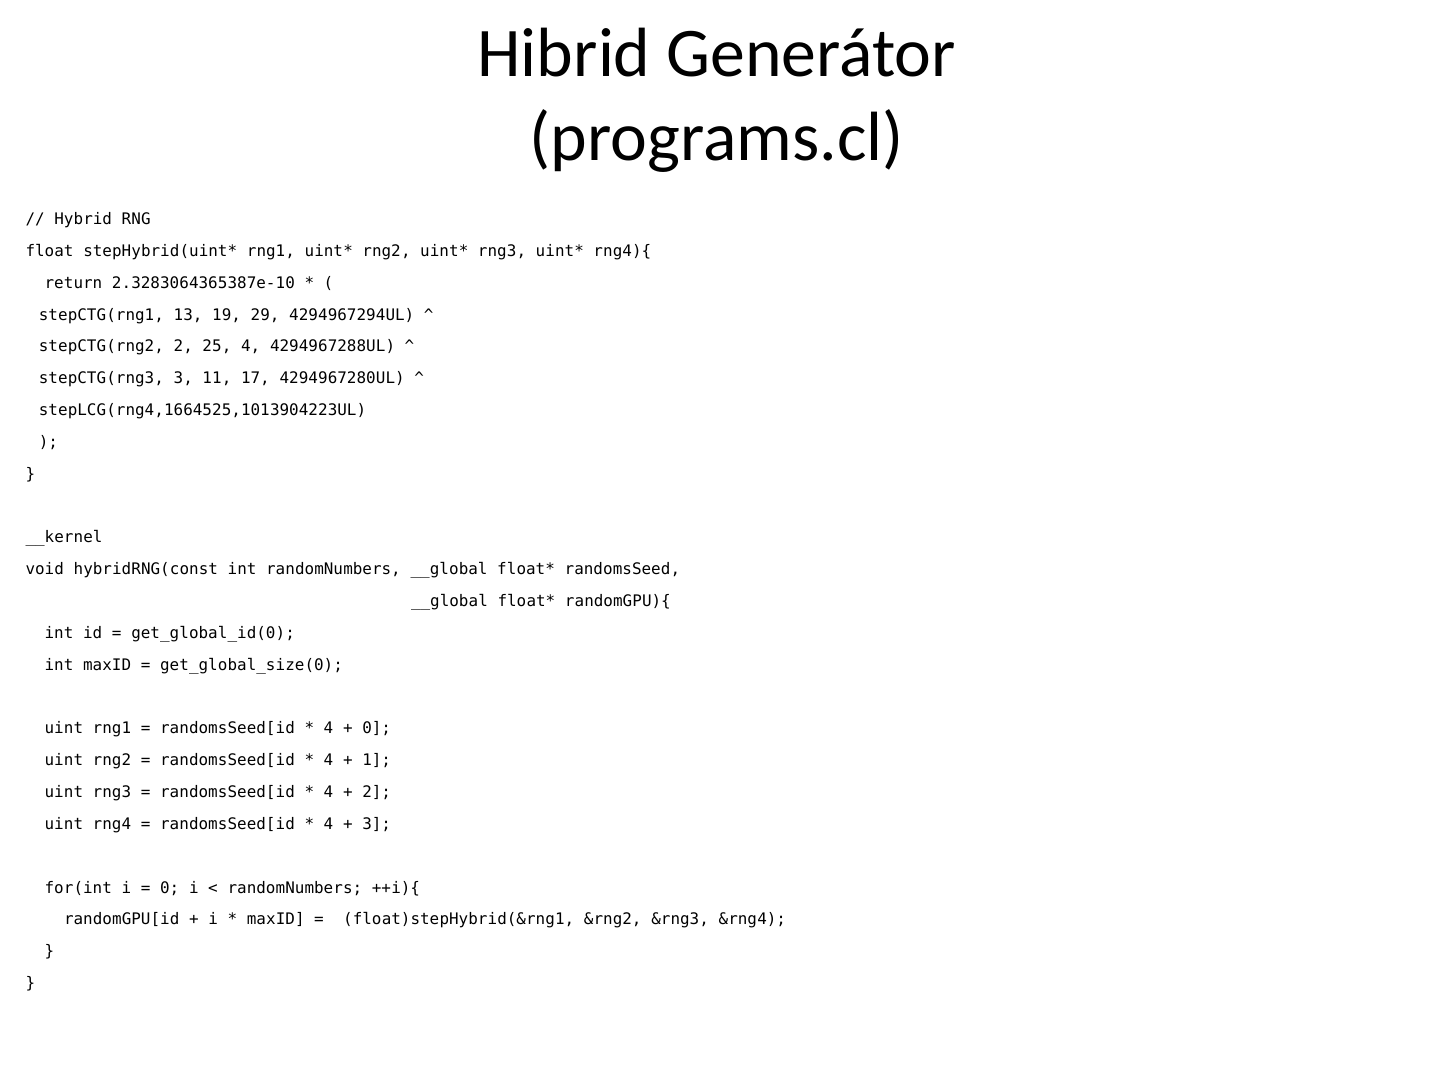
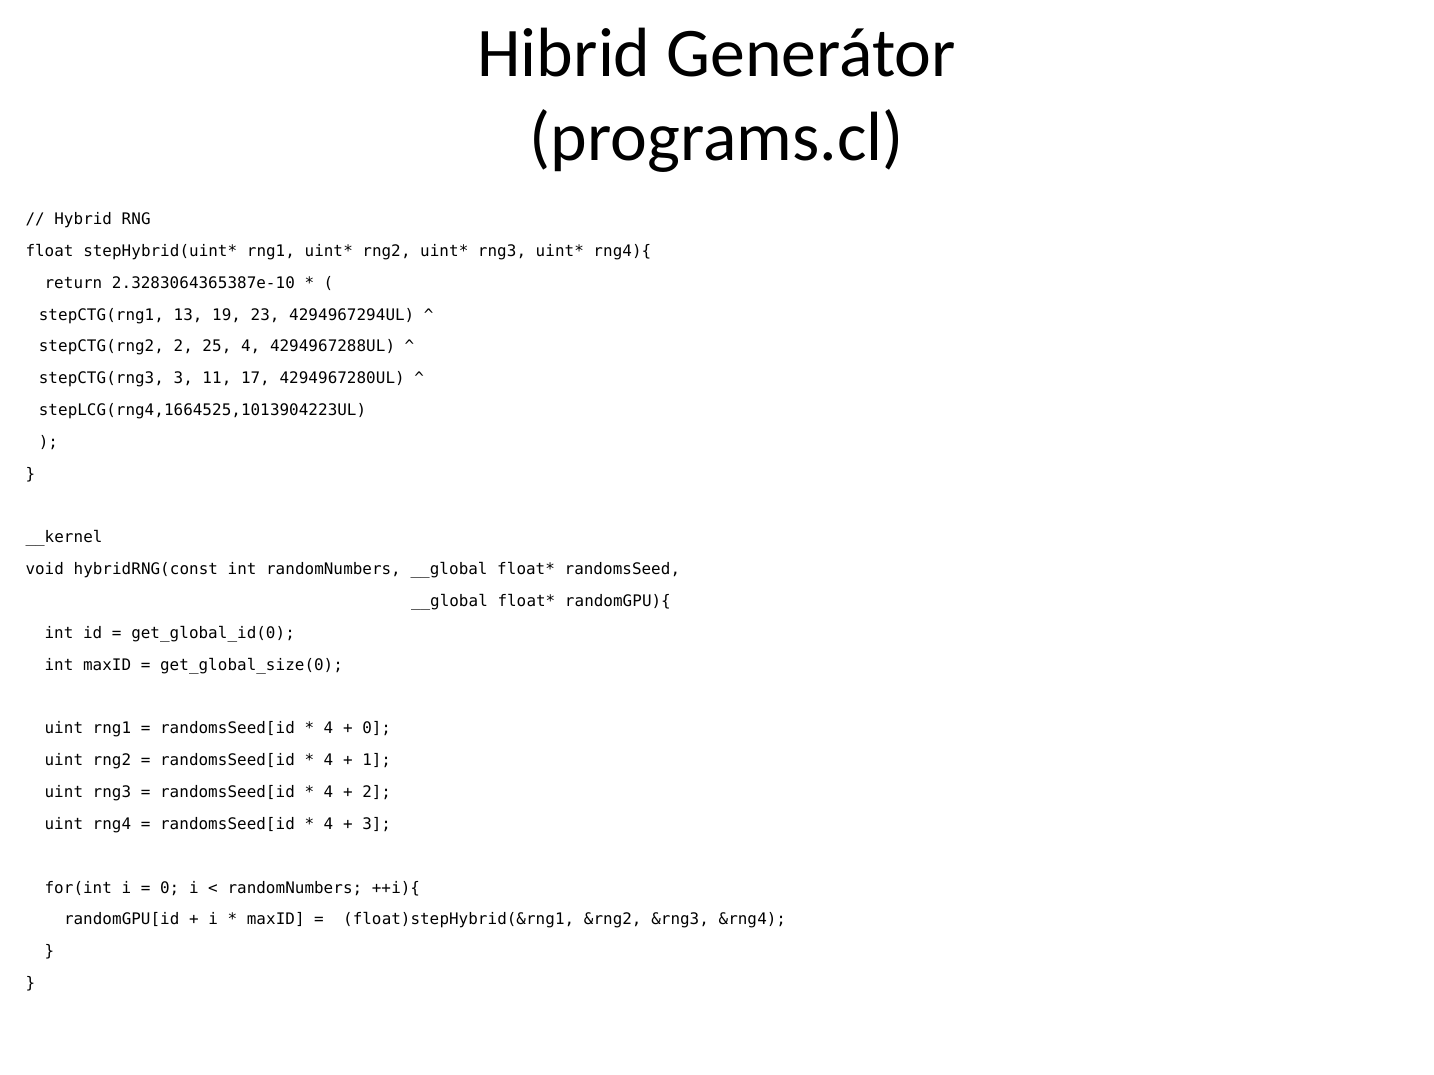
29: 29 -> 23
